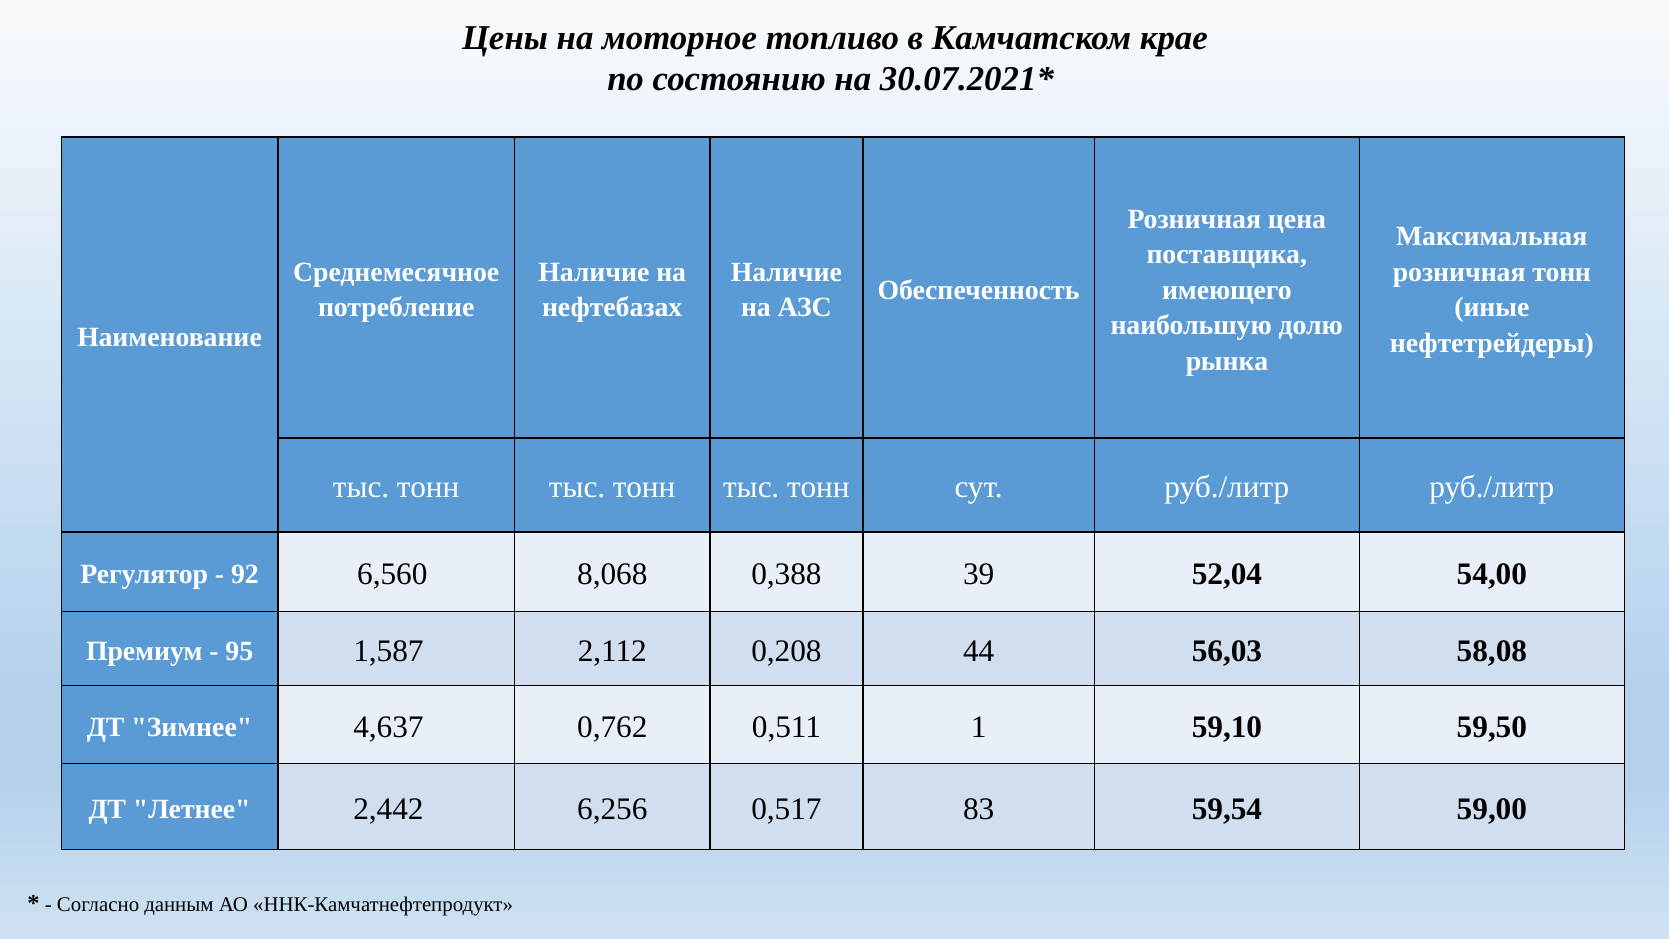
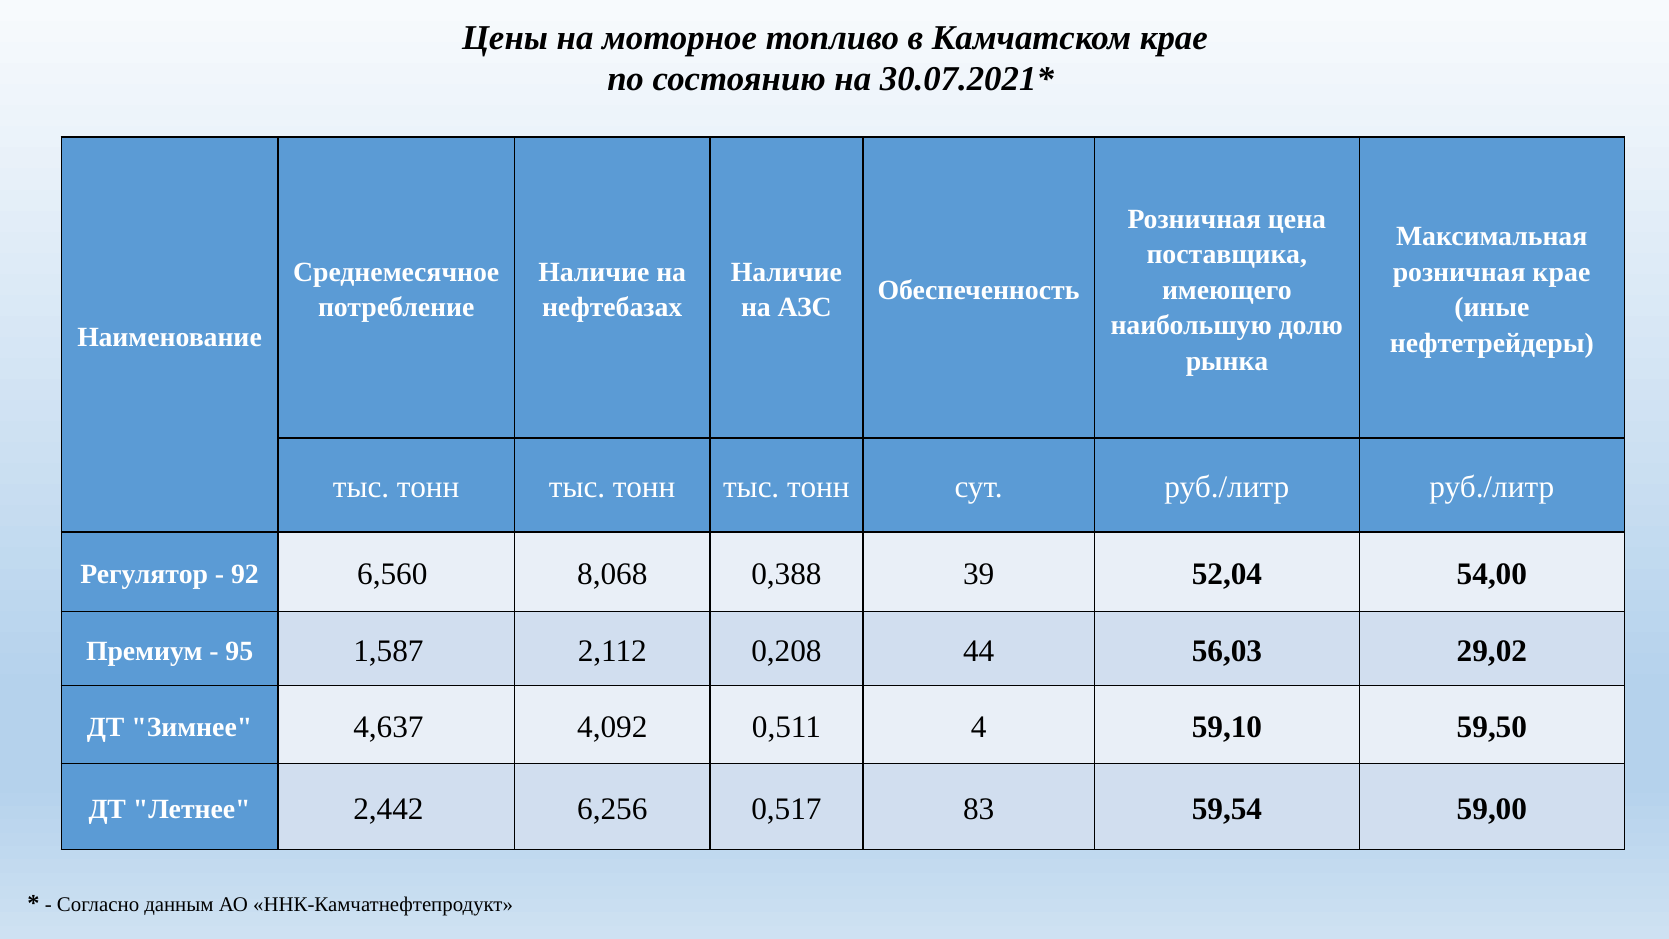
розничная тонн: тонн -> крае
58,08: 58,08 -> 29,02
0,762: 0,762 -> 4,092
1: 1 -> 4
